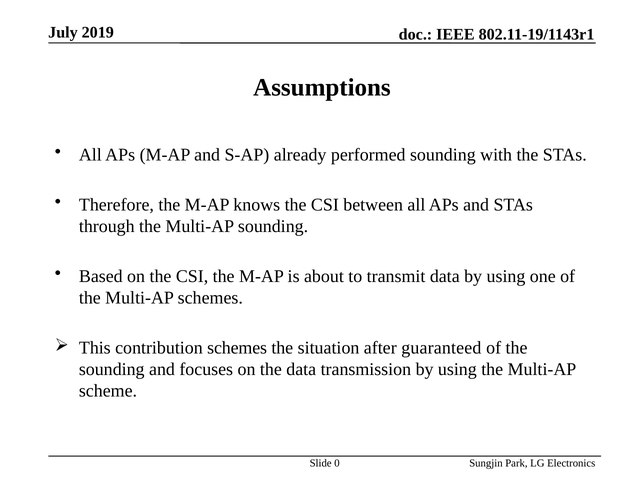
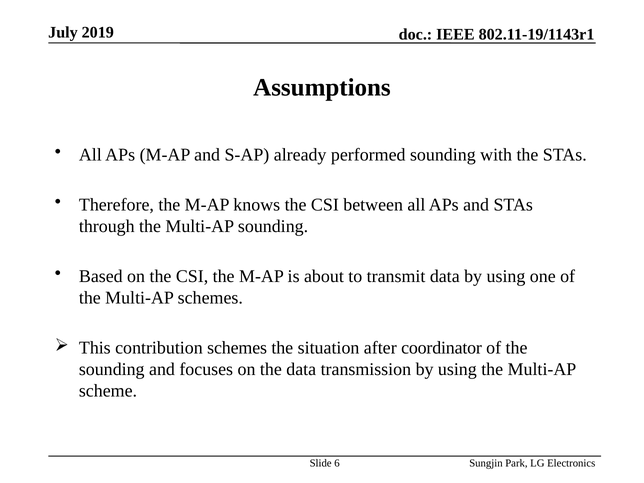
guaranteed: guaranteed -> coordinator
0: 0 -> 6
